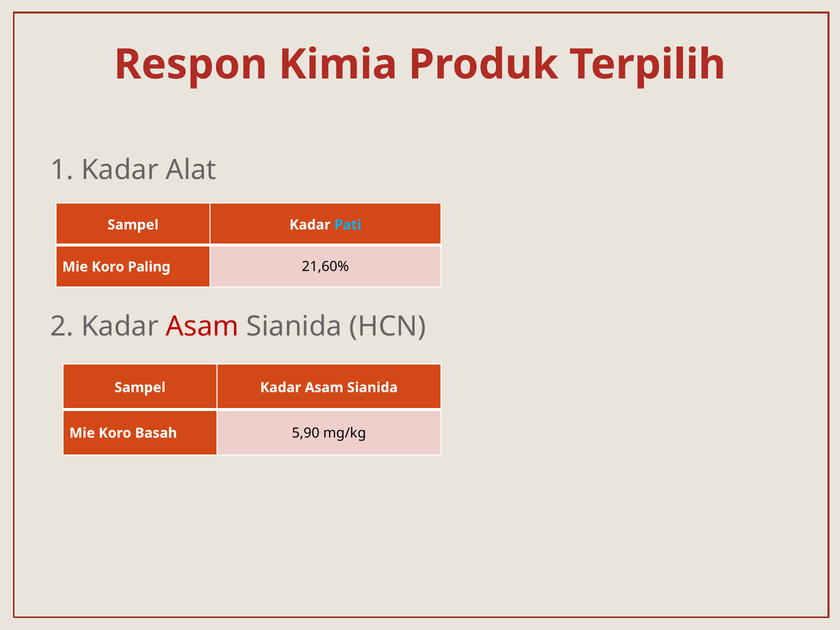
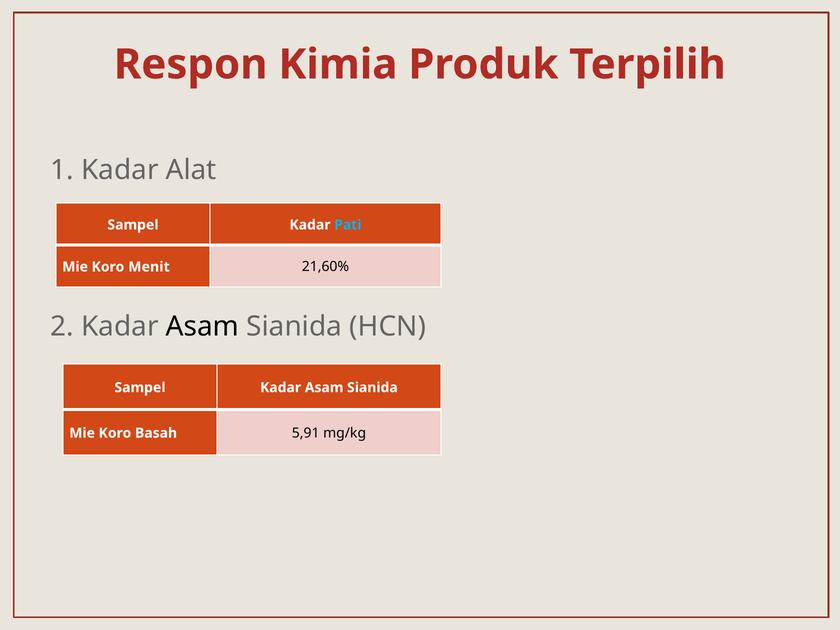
Paling: Paling -> Menit
Asam at (202, 327) colour: red -> black
5,90: 5,90 -> 5,91
